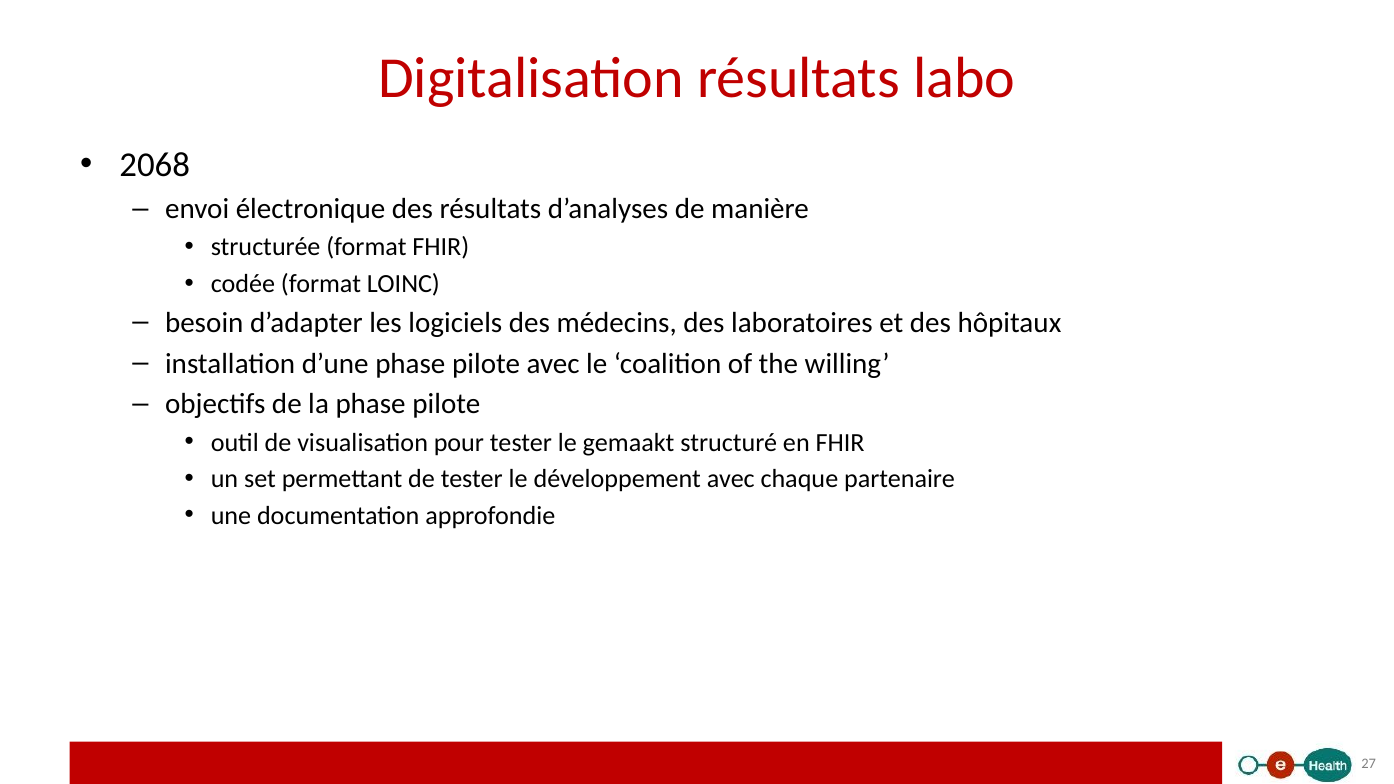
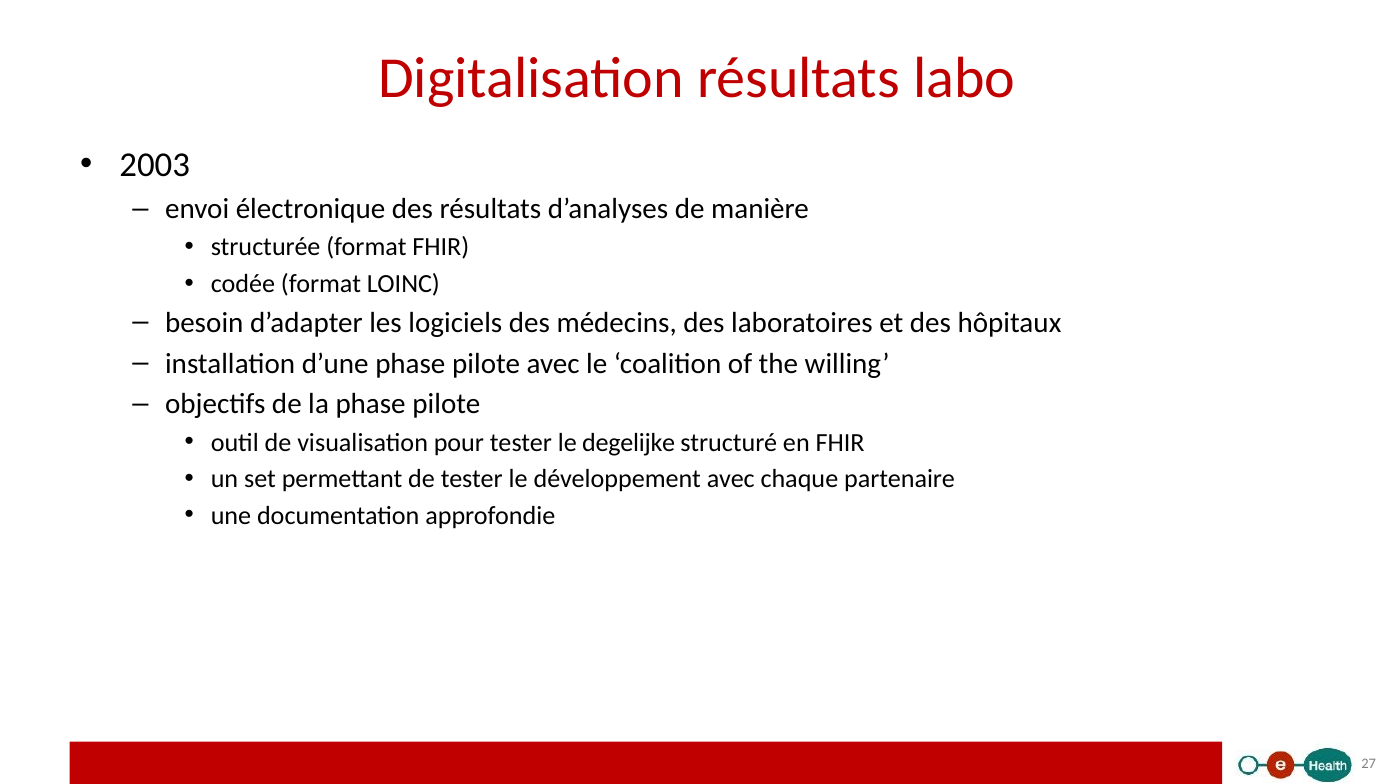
2068: 2068 -> 2003
gemaakt: gemaakt -> degelijke
